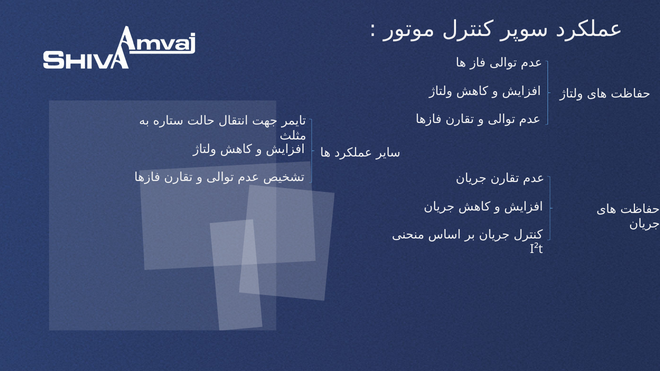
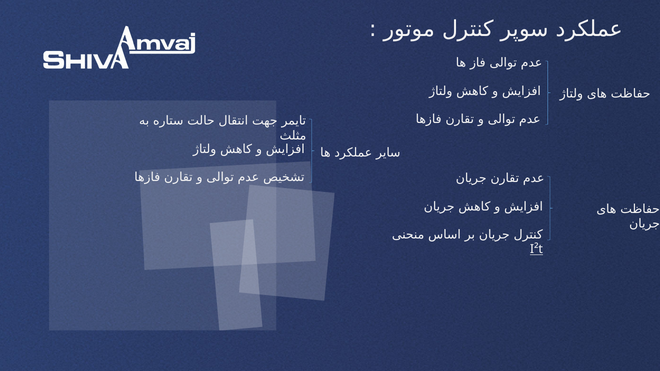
I²t underline: none -> present
